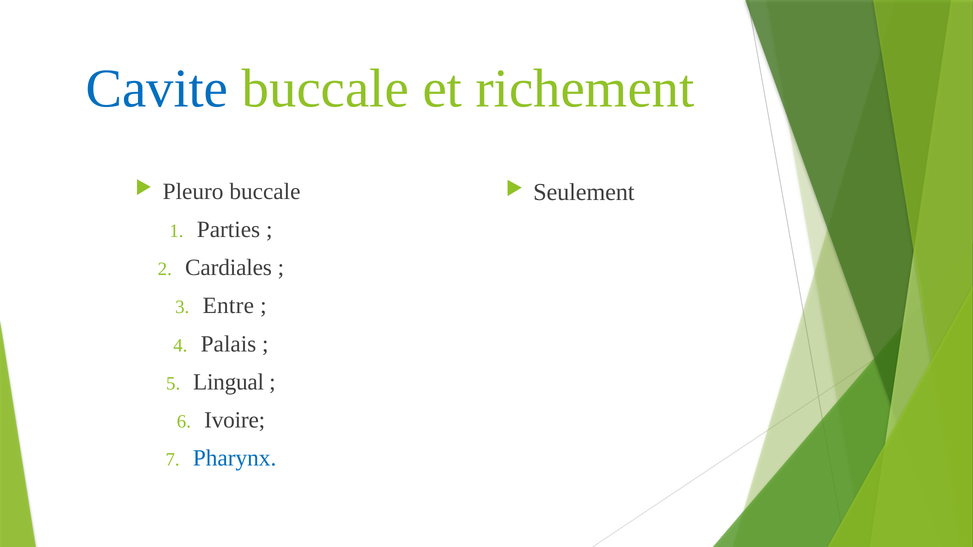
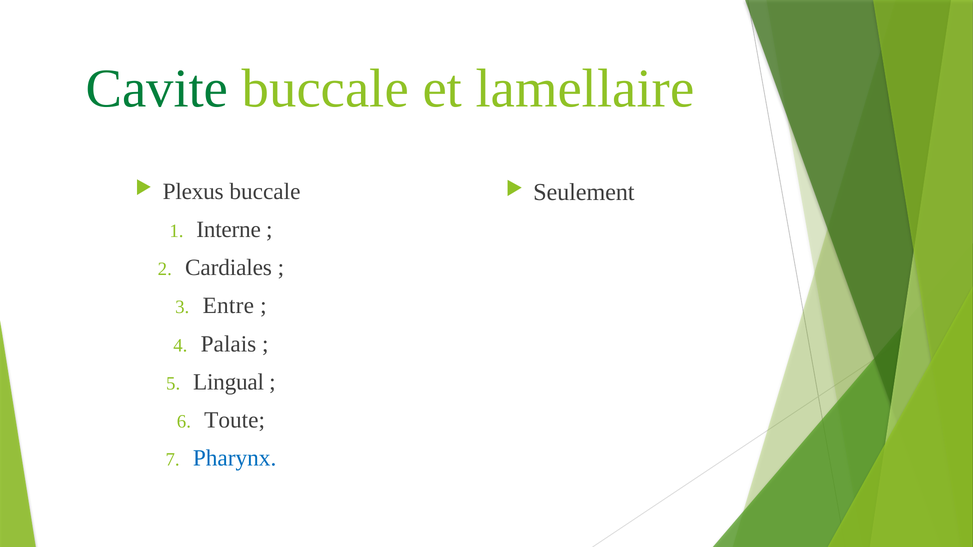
Cavite colour: blue -> green
richement: richement -> lamellaire
Pleuro: Pleuro -> Plexus
Parties: Parties -> Interne
Ivoire: Ivoire -> Toute
